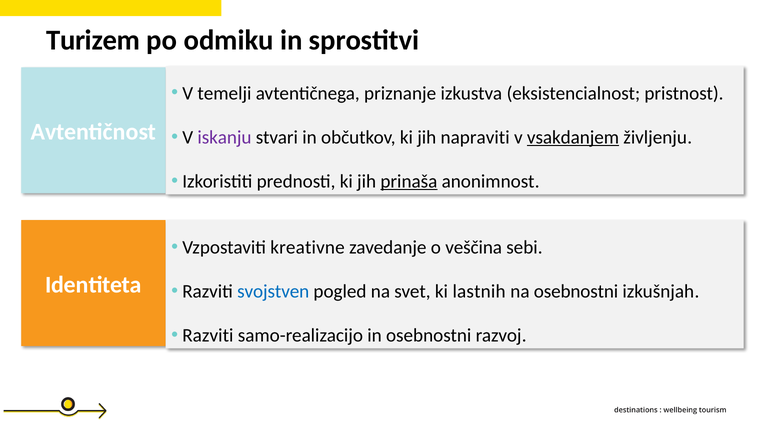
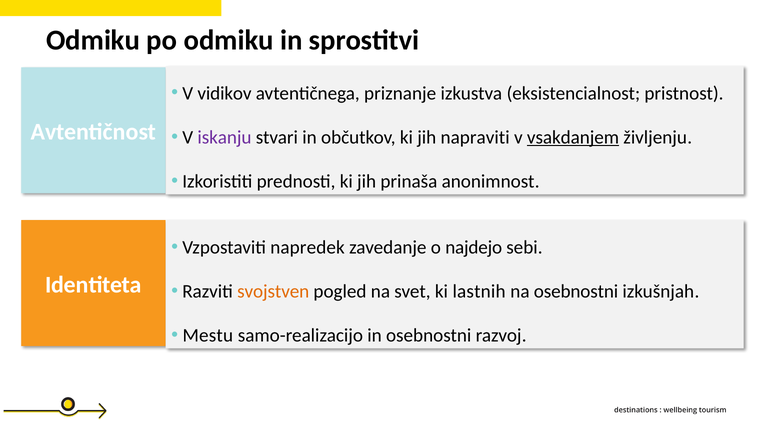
Turizem at (93, 40): Turizem -> Odmiku
temelji: temelji -> vidikov
prinaša underline: present -> none
kreativne: kreativne -> napredek
veščina: veščina -> najdejo
svojstven colour: blue -> orange
Razviti at (208, 335): Razviti -> Mestu
